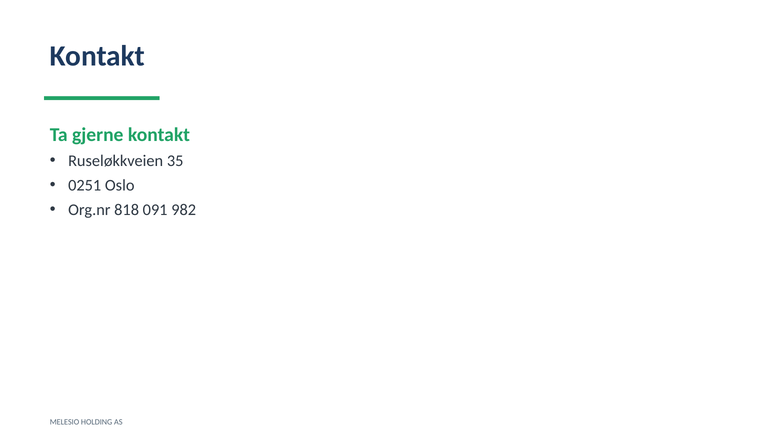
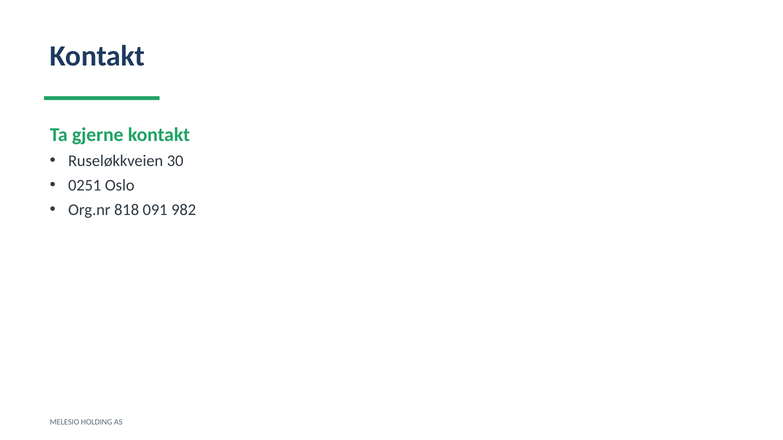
35: 35 -> 30
